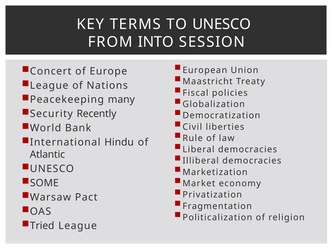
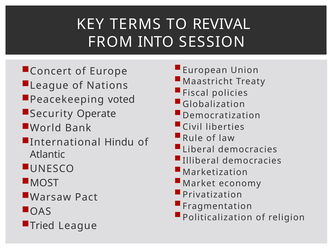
TO UNESCO: UNESCO -> REVIVAL
many: many -> voted
Recently: Recently -> Operate
SOME: SOME -> MOST
